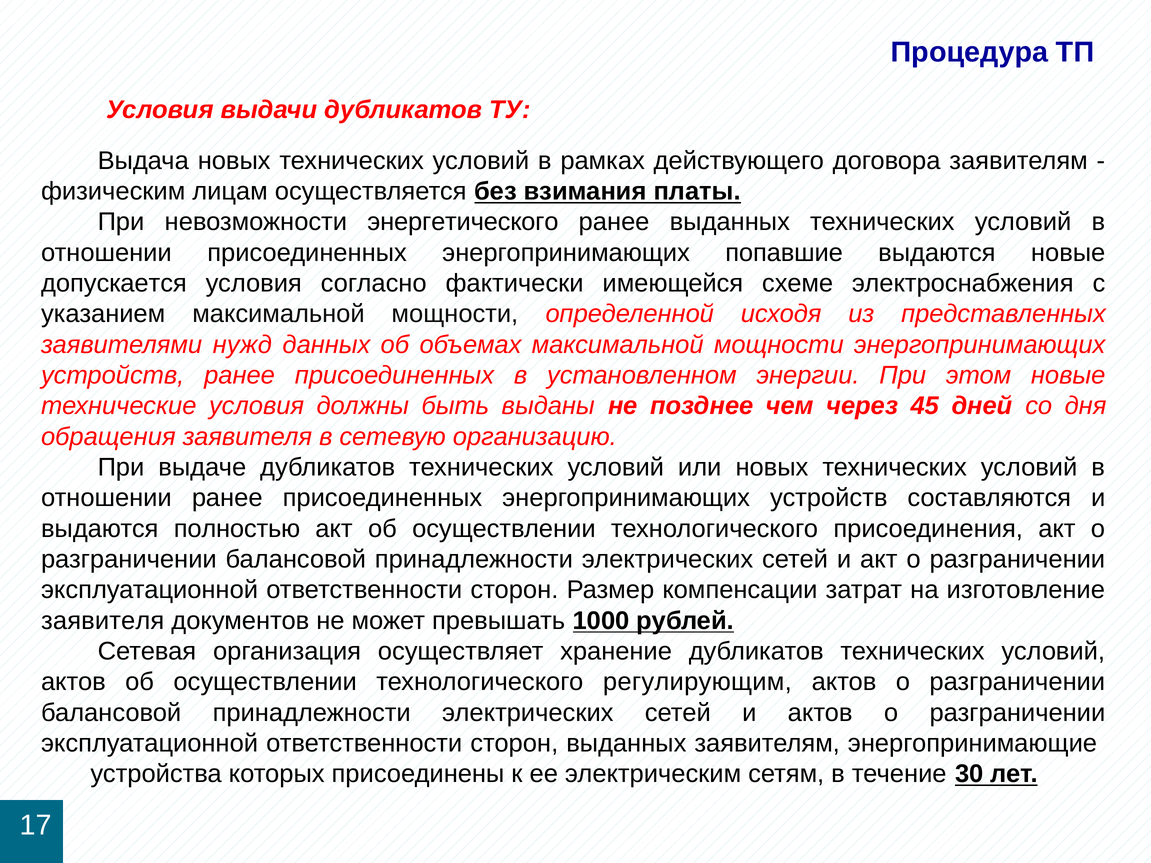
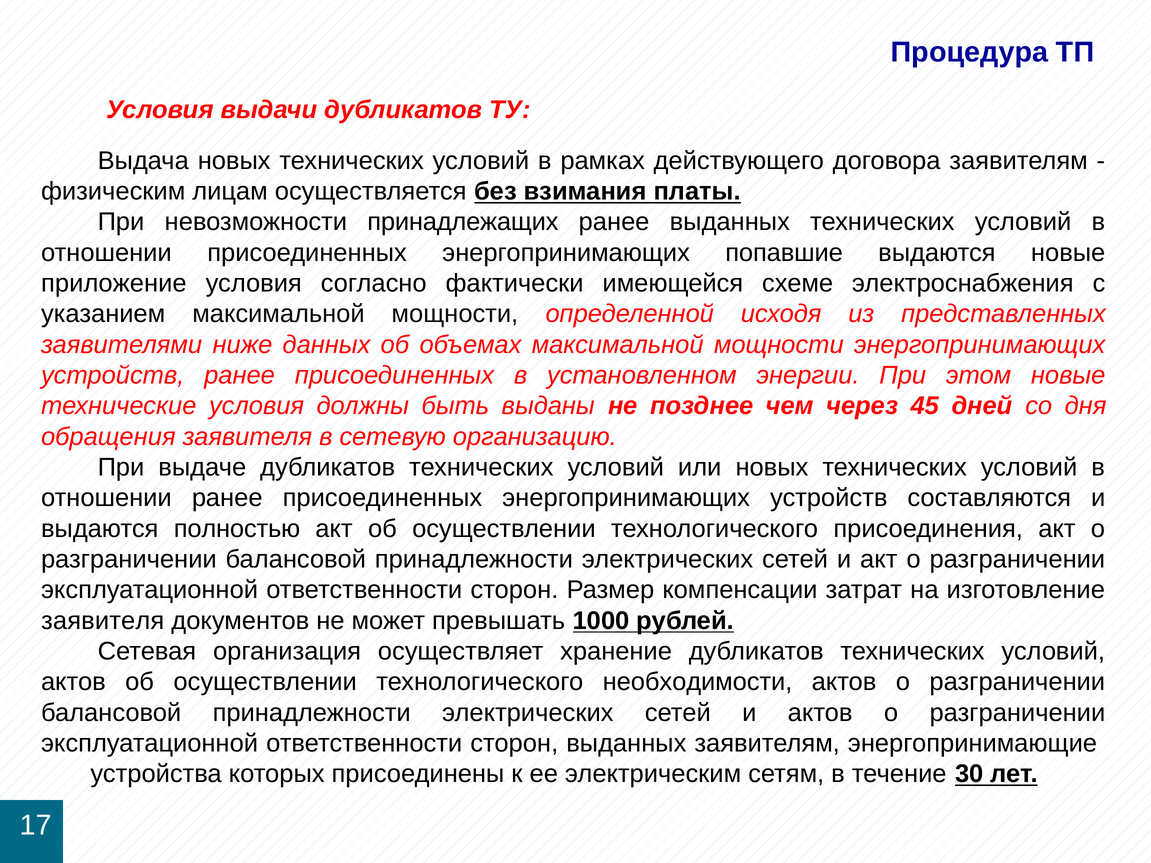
энергетического: энергетического -> принадлежащих
допускается: допускается -> приложение
нужд: нужд -> ниже
регулирующим: регулирующим -> необходимости
